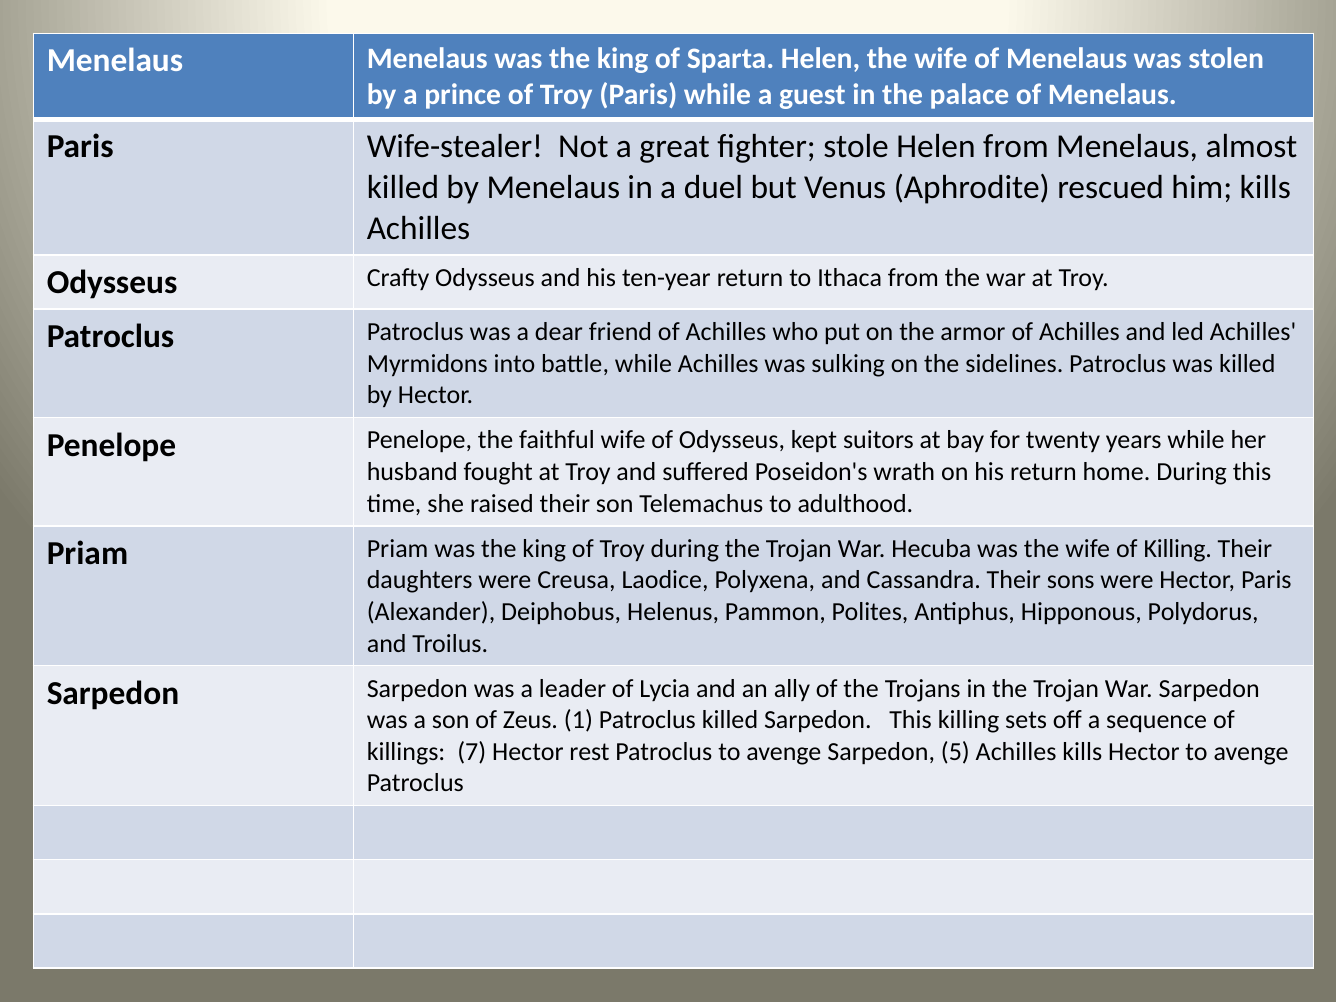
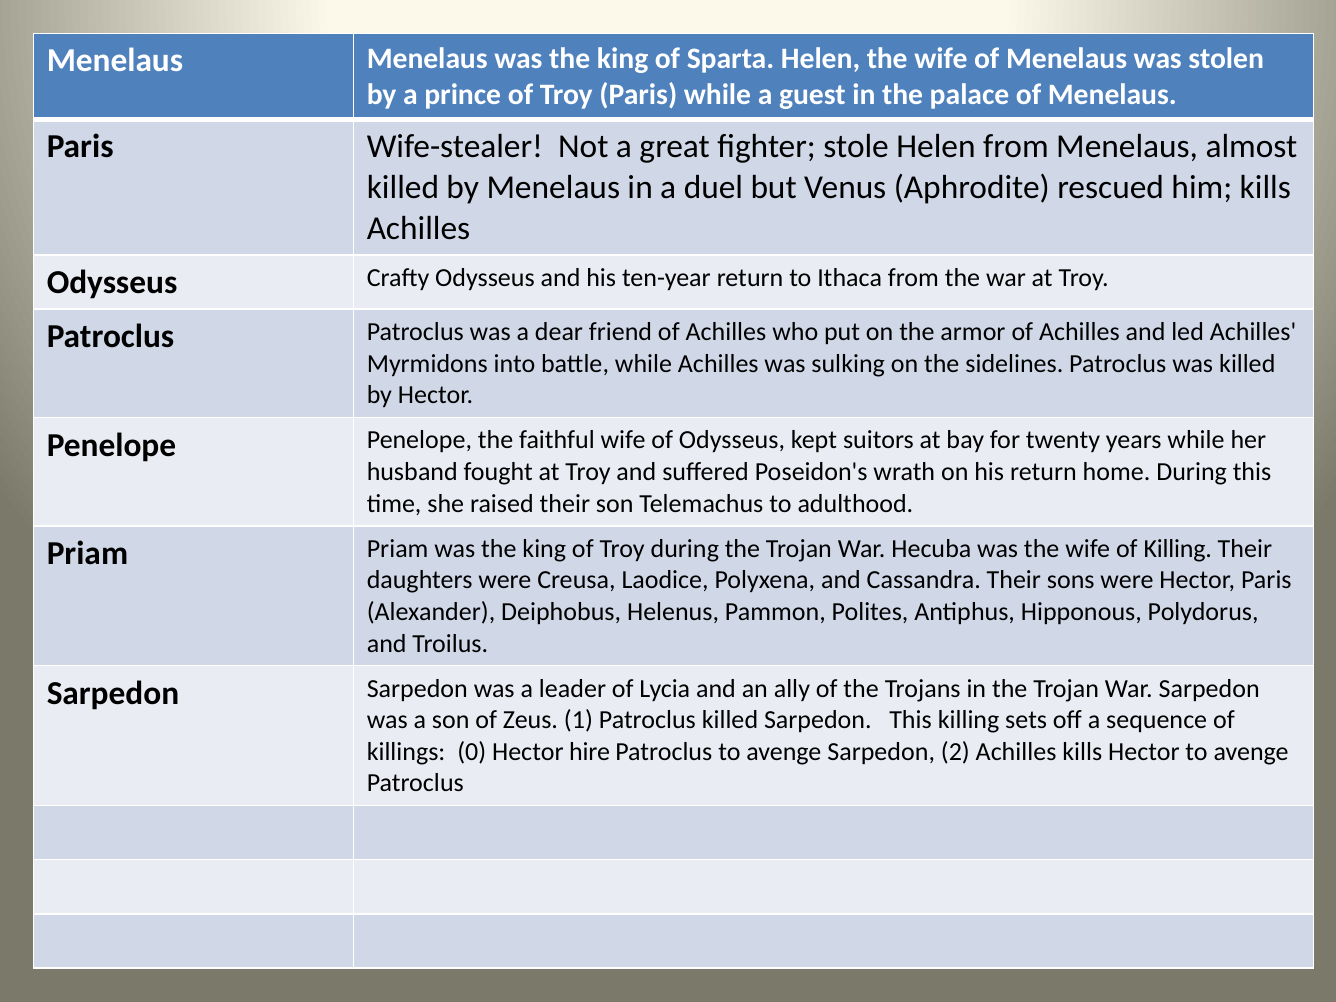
7: 7 -> 0
rest: rest -> hire
5: 5 -> 2
